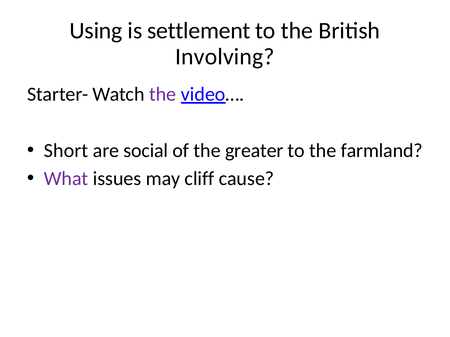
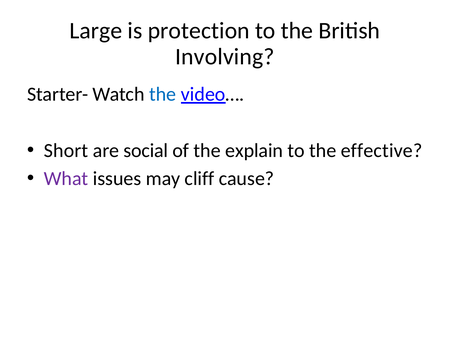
Using: Using -> Large
settlement: settlement -> protection
the at (163, 94) colour: purple -> blue
greater: greater -> explain
farmland: farmland -> effective
